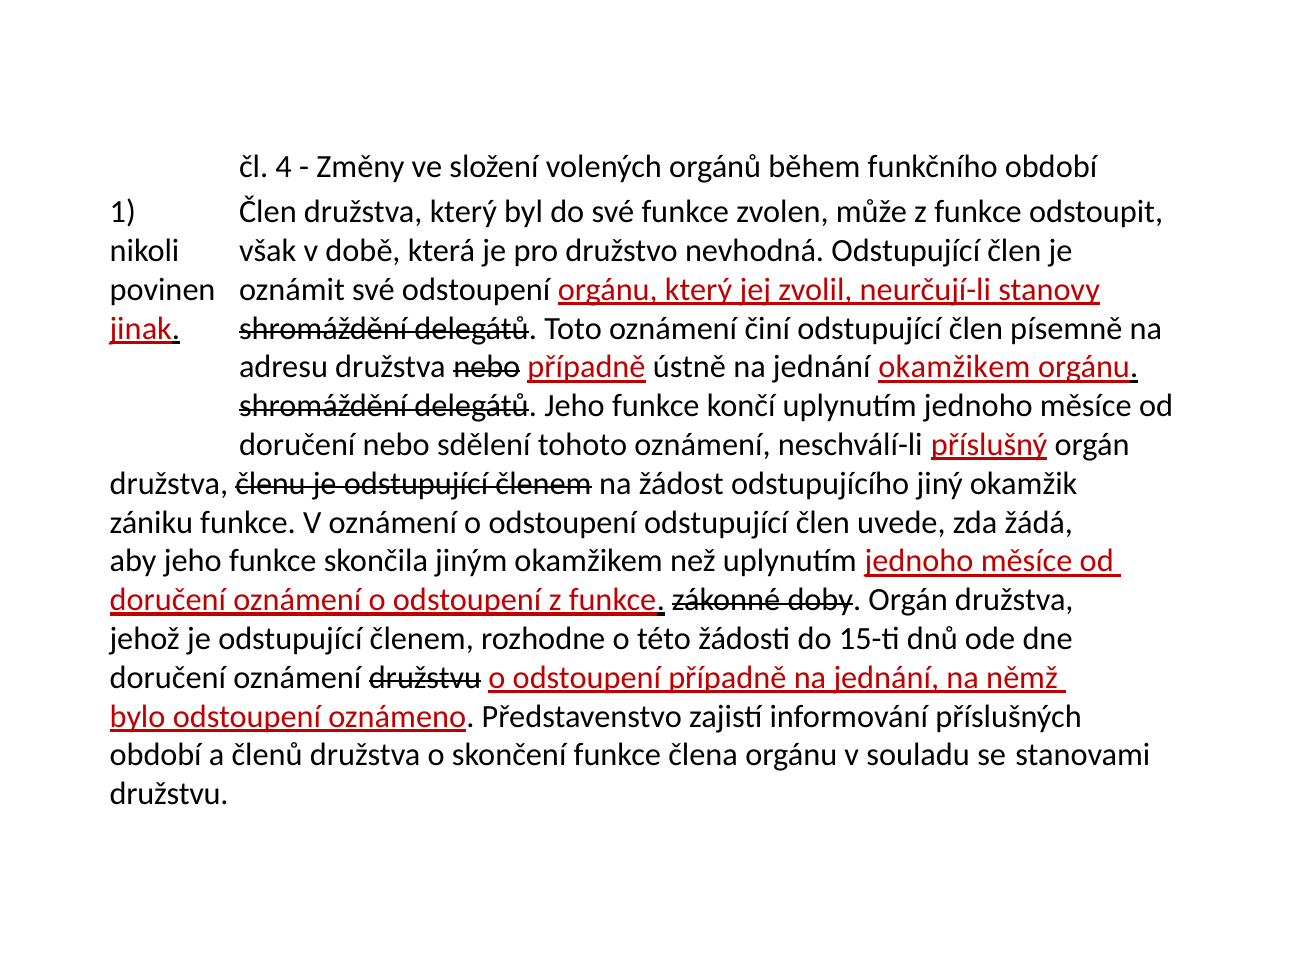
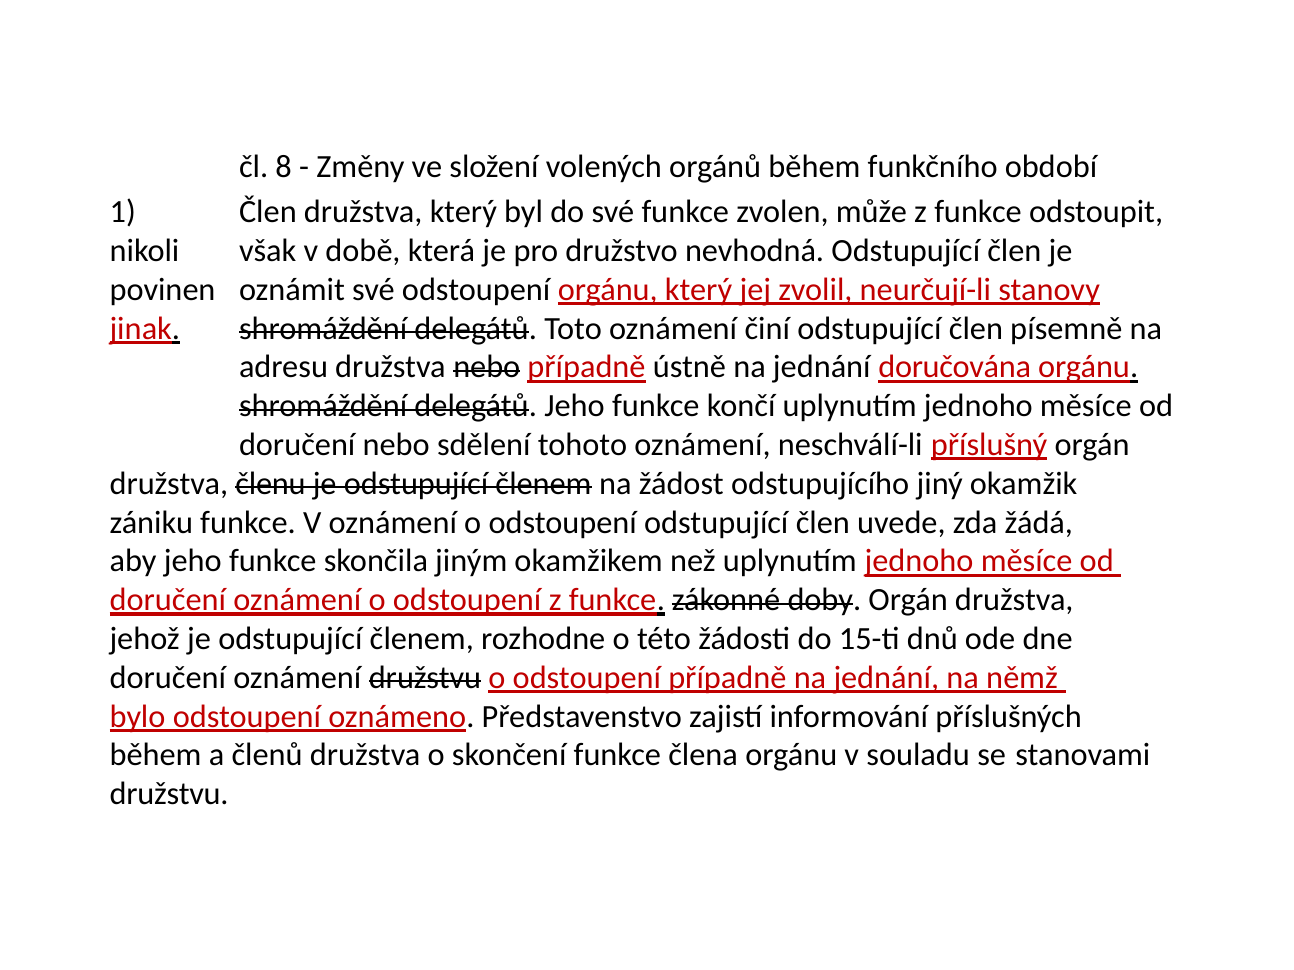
4: 4 -> 8
jednání okamžikem: okamžikem -> doručována
období at (156, 756): období -> během
